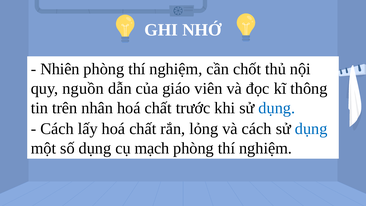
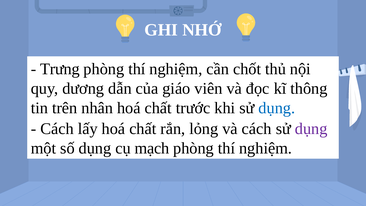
Nhiên: Nhiên -> Trưng
nguồn: nguồn -> dương
dụng at (311, 129) colour: blue -> purple
